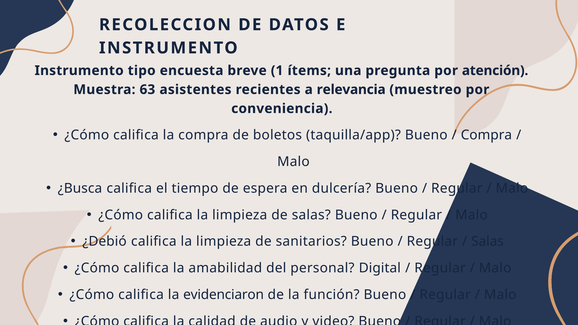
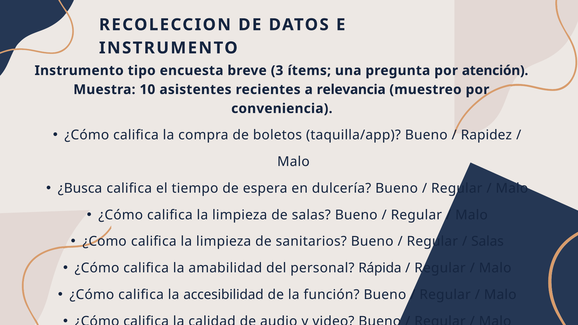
1: 1 -> 3
63: 63 -> 10
Compra at (486, 135): Compra -> Rapidez
¿Debió: ¿Debió -> ¿Como
Digital: Digital -> Rápida
evidenciaron: evidenciaron -> accesibilidad
